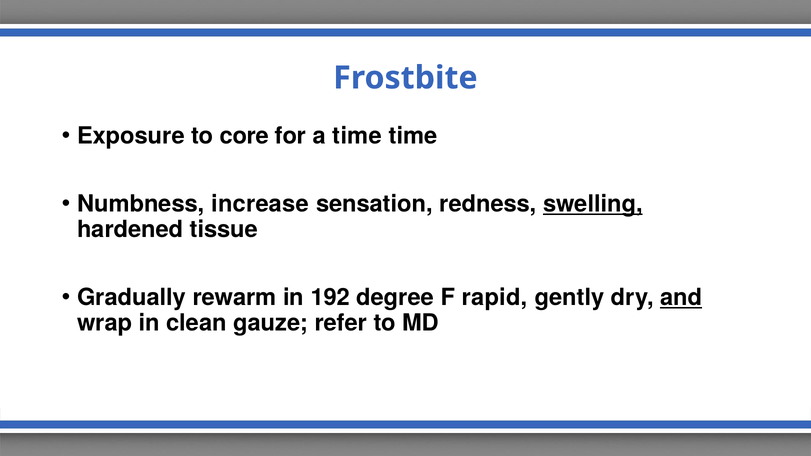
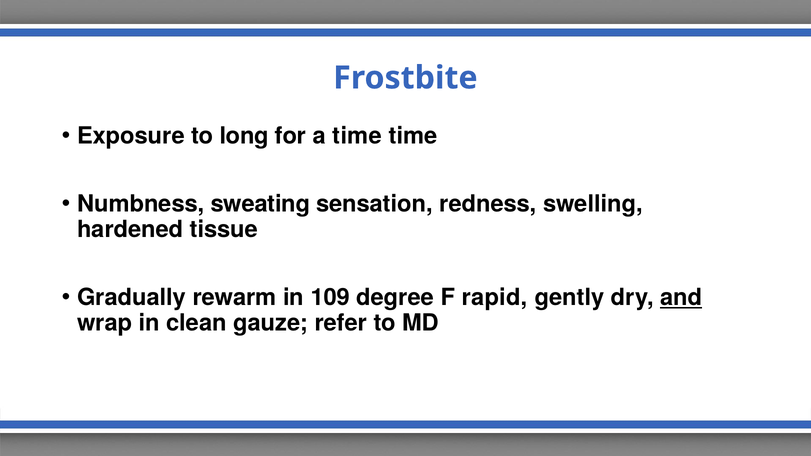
core: core -> long
increase: increase -> sweating
swelling underline: present -> none
192: 192 -> 109
